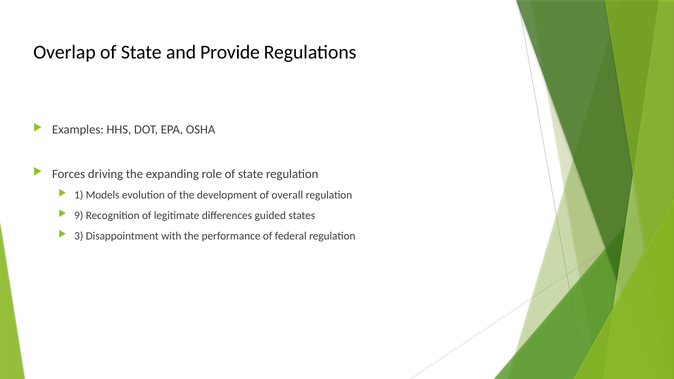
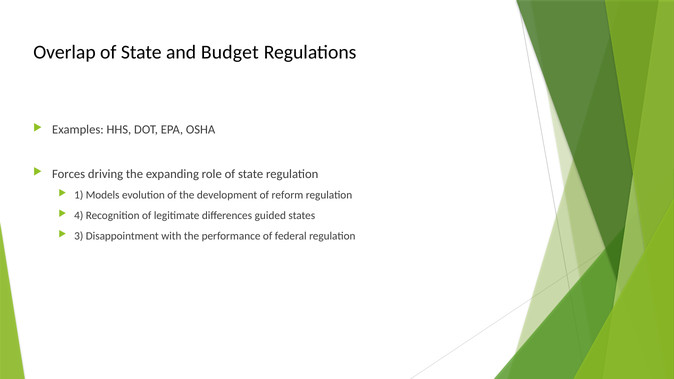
Provide: Provide -> Budget
overall: overall -> reform
9: 9 -> 4
